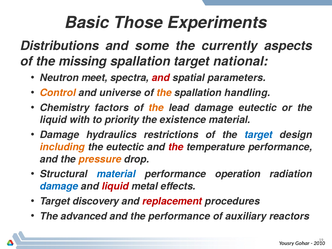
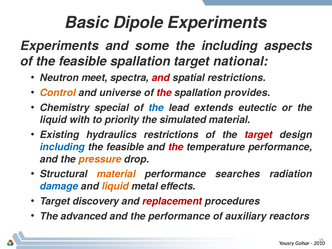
Those: Those -> Dipole
Distributions at (60, 46): Distributions -> Experiments
the currently: currently -> including
of the missing: missing -> feasible
spatial parameters: parameters -> restrictions
the at (164, 93) colour: orange -> red
handling: handling -> provides
factors: factors -> special
the at (156, 108) colour: orange -> blue
lead damage: damage -> extends
existence: existence -> simulated
Damage at (60, 135): Damage -> Existing
target at (259, 135) colour: blue -> red
including at (62, 147) colour: orange -> blue
eutectic at (125, 147): eutectic -> feasible
material at (116, 174) colour: blue -> orange
operation: operation -> searches
liquid at (115, 186) colour: red -> orange
